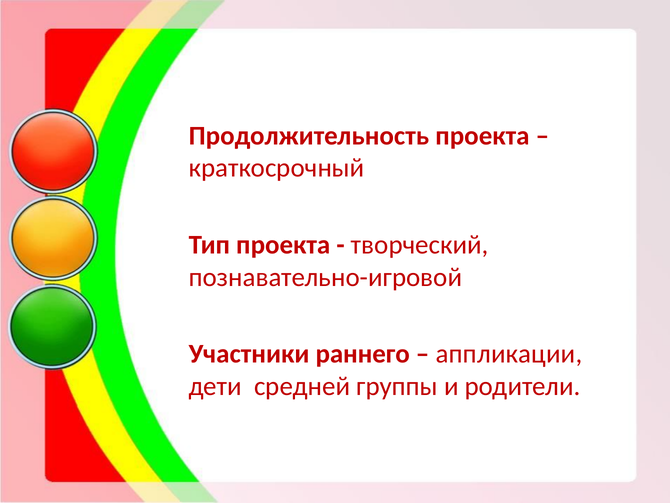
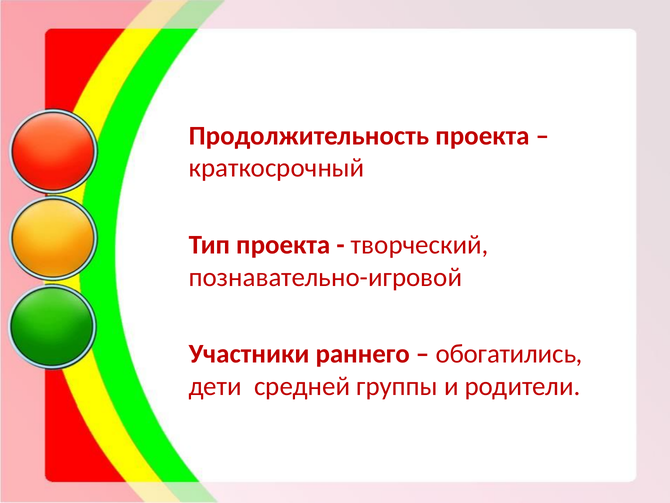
аппликации: аппликации -> обогатились
